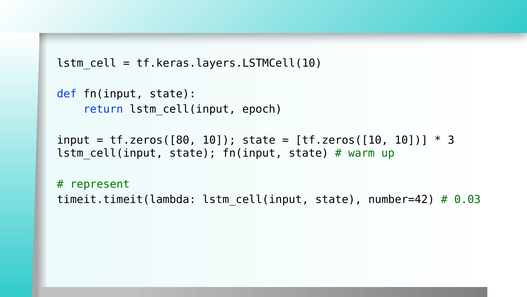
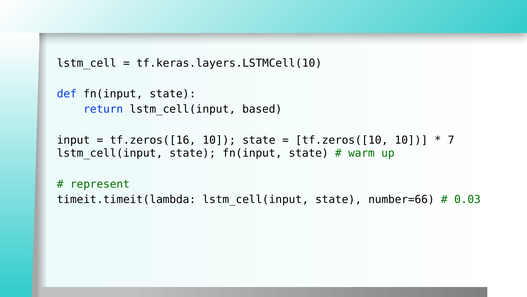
epoch: epoch -> based
tf.zeros([80: tf.zeros([80 -> tf.zeros([16
3: 3 -> 7
number=42: number=42 -> number=66
